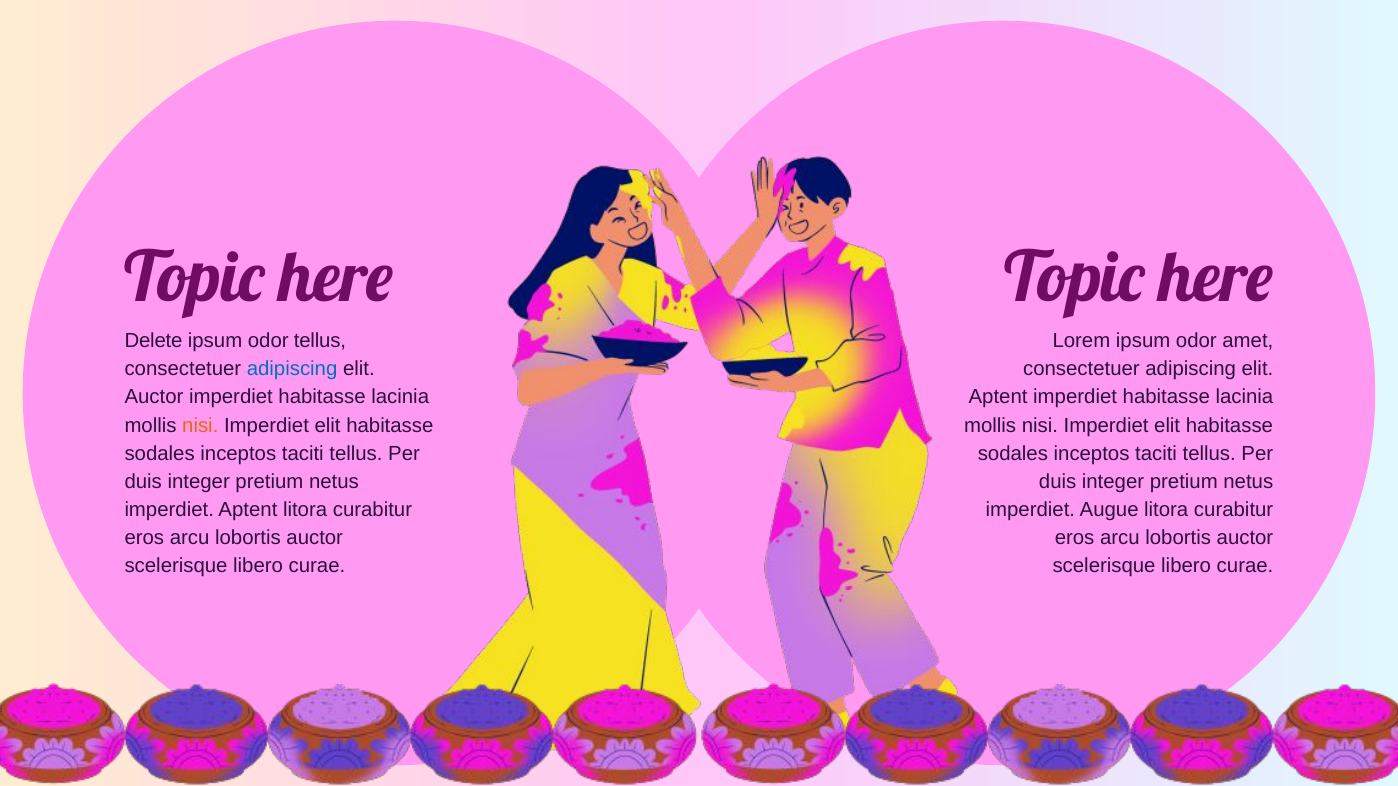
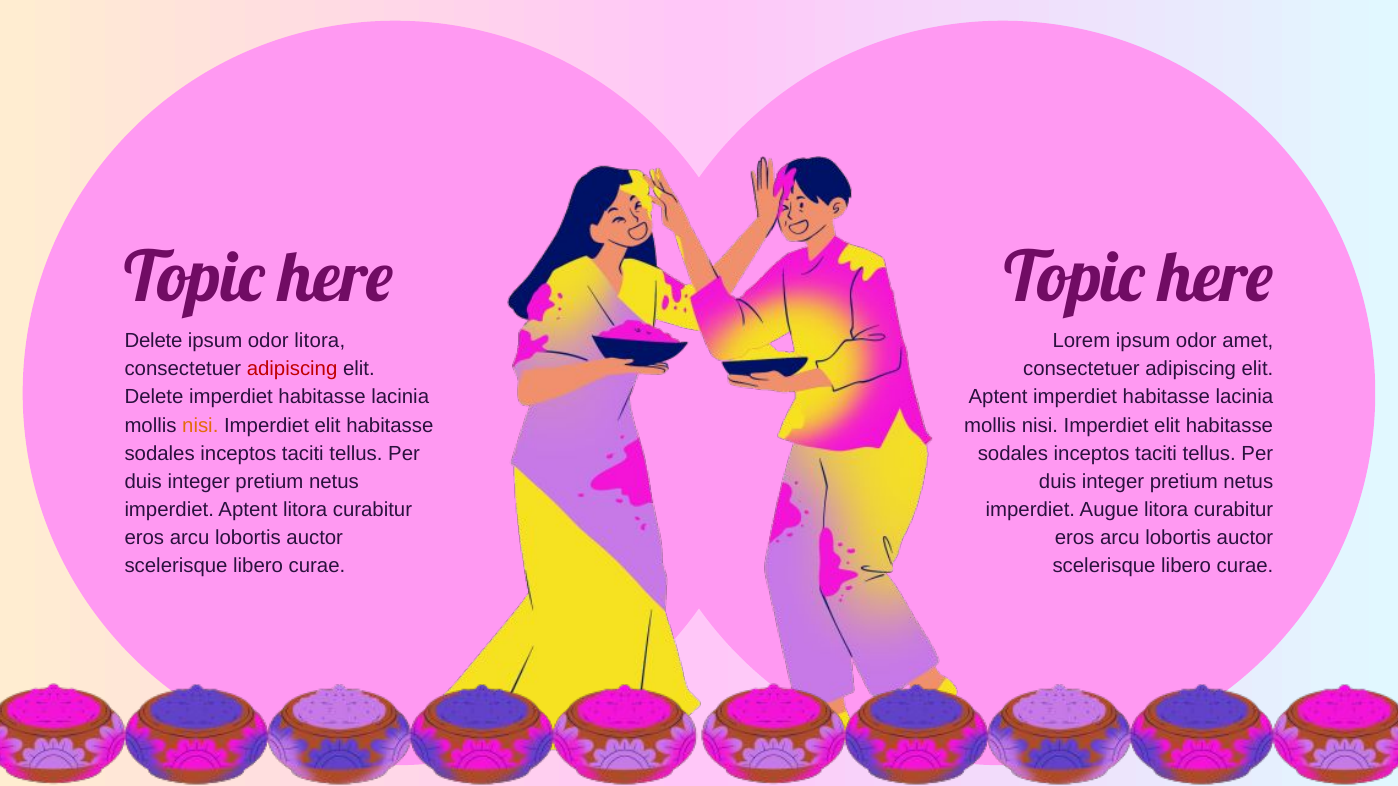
odor tellus: tellus -> litora
adipiscing at (292, 369) colour: blue -> red
Auctor at (154, 397): Auctor -> Delete
